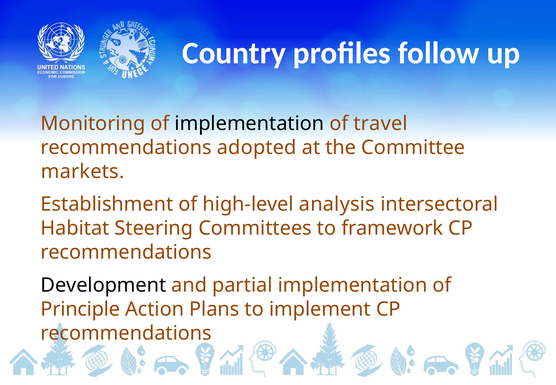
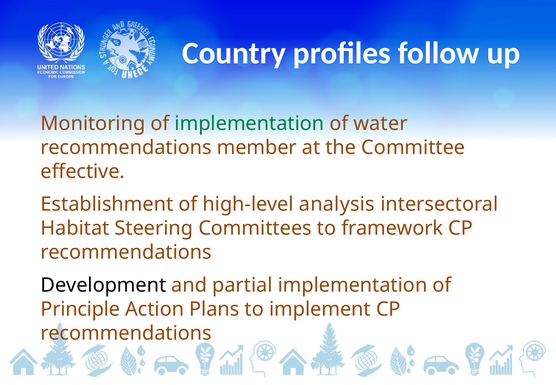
implementation at (249, 123) colour: black -> green
travel: travel -> water
adopted: adopted -> member
markets: markets -> effective
